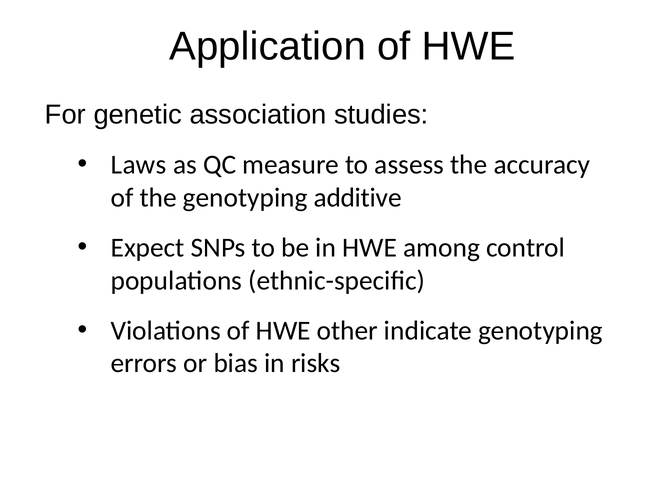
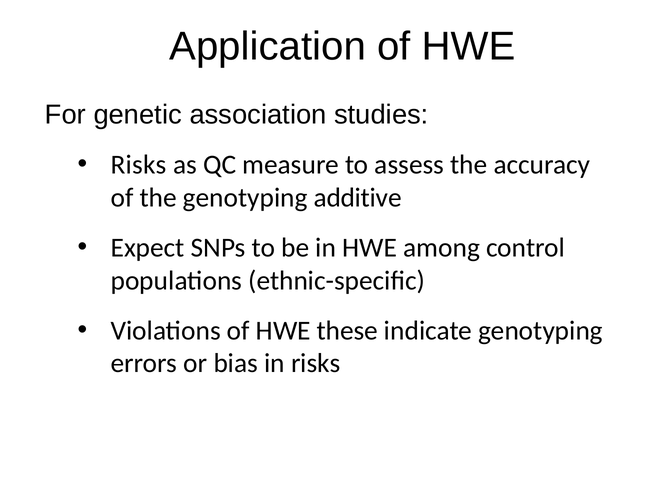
Laws at (139, 165): Laws -> Risks
other: other -> these
